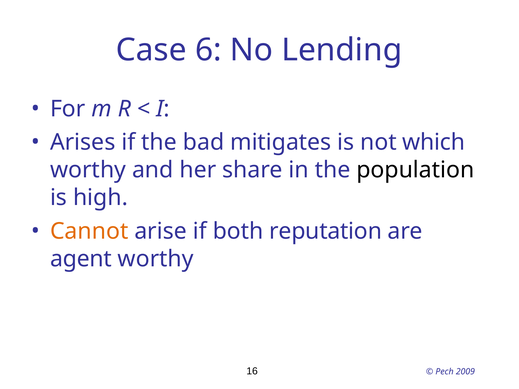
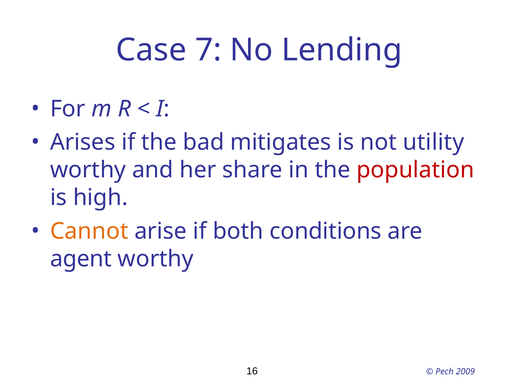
6: 6 -> 7
which: which -> utility
population colour: black -> red
reputation: reputation -> conditions
